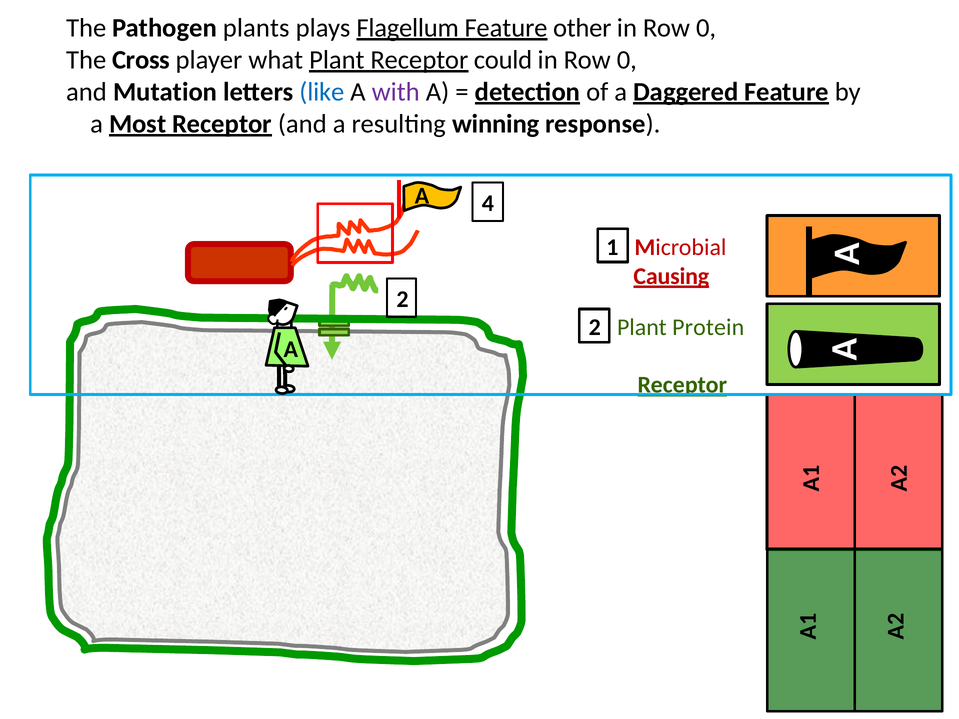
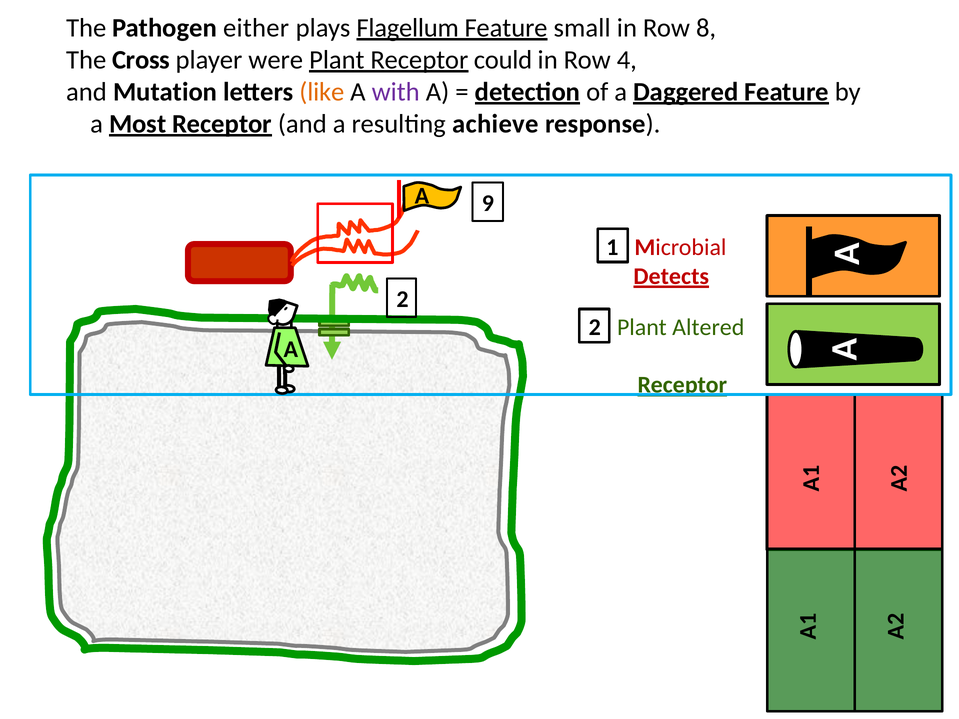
plants: plants -> either
other: other -> small
0 at (706, 28): 0 -> 8
what: what -> were
0 at (627, 60): 0 -> 4
like colour: blue -> orange
winning: winning -> achieve
4: 4 -> 9
Causing: Causing -> Detects
Protein: Protein -> Altered
